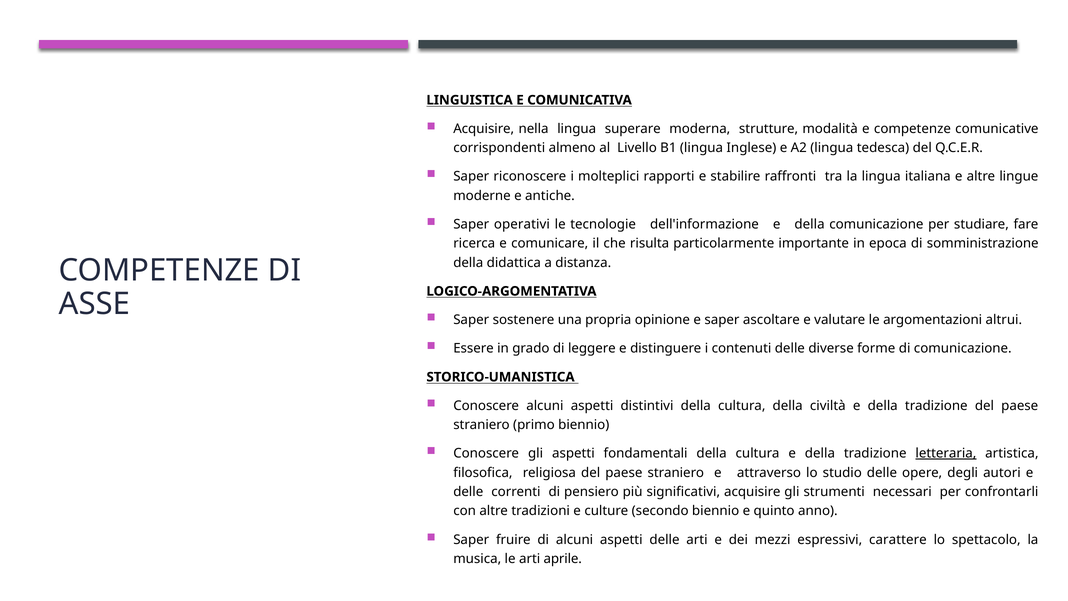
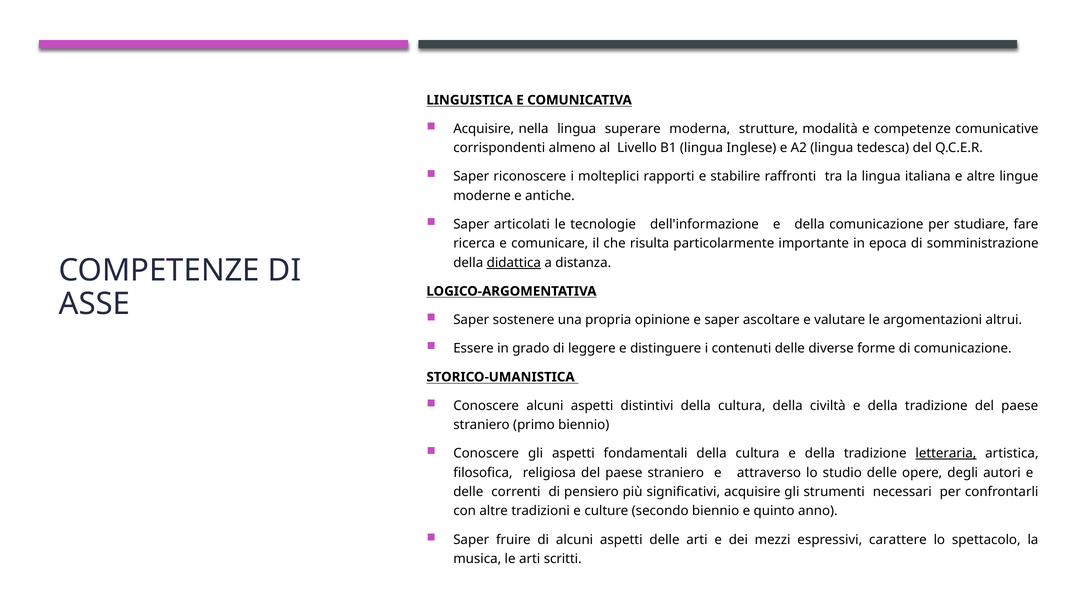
operativi: operativi -> articolati
didattica underline: none -> present
aprile: aprile -> scritti
